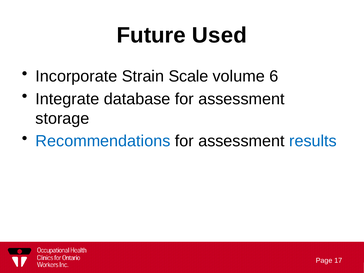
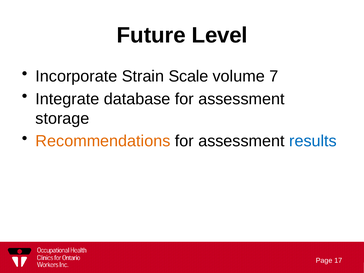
Used: Used -> Level
6: 6 -> 7
Recommendations colour: blue -> orange
